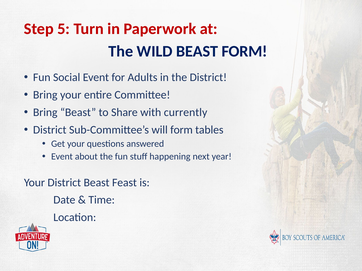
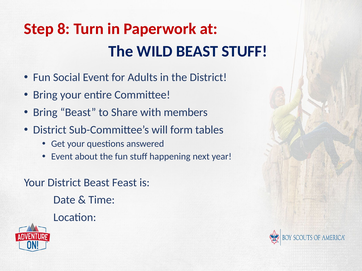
5: 5 -> 8
BEAST FORM: FORM -> STUFF
currently: currently -> members
